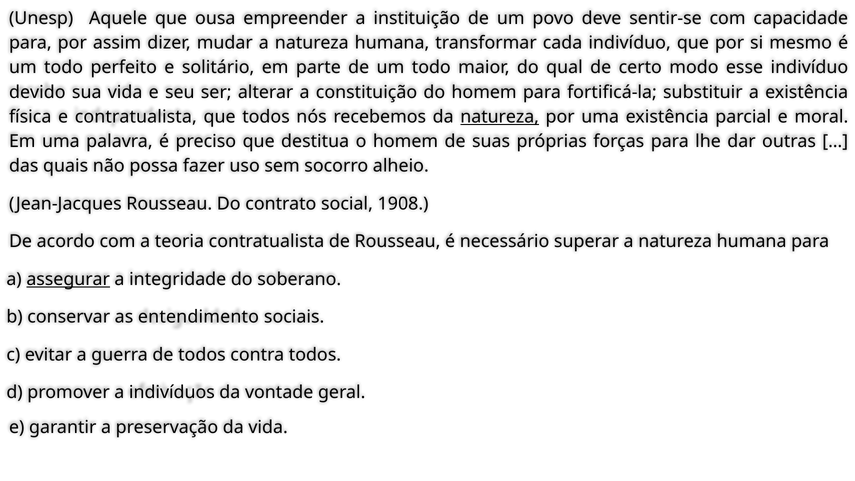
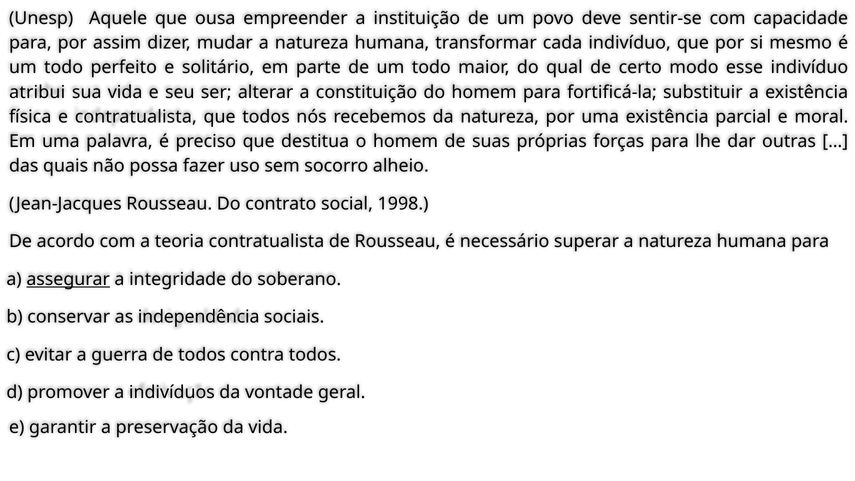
devido: devido -> atribui
natureza at (500, 117) underline: present -> none
1908: 1908 -> 1998
entendimento: entendimento -> independência
